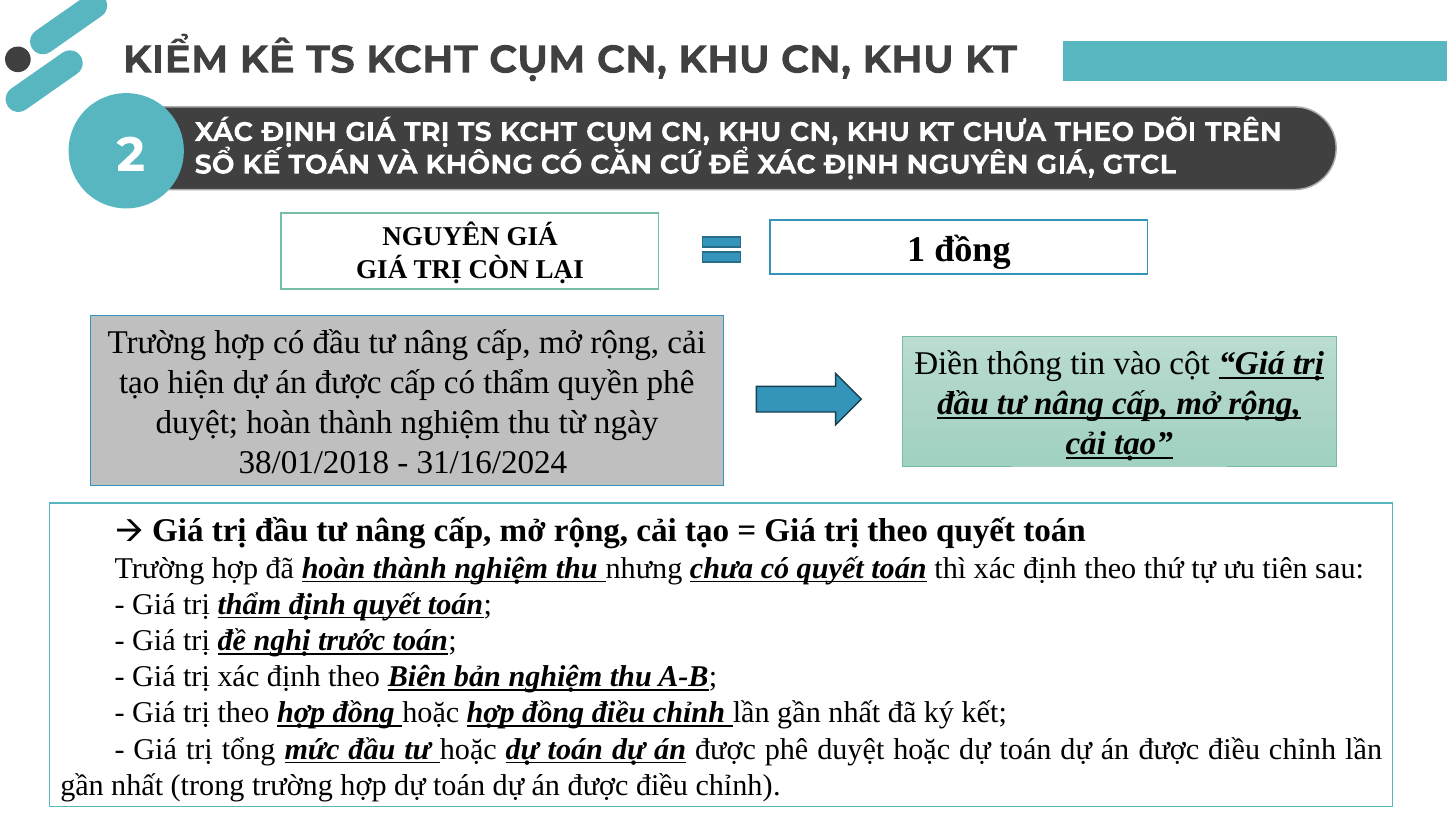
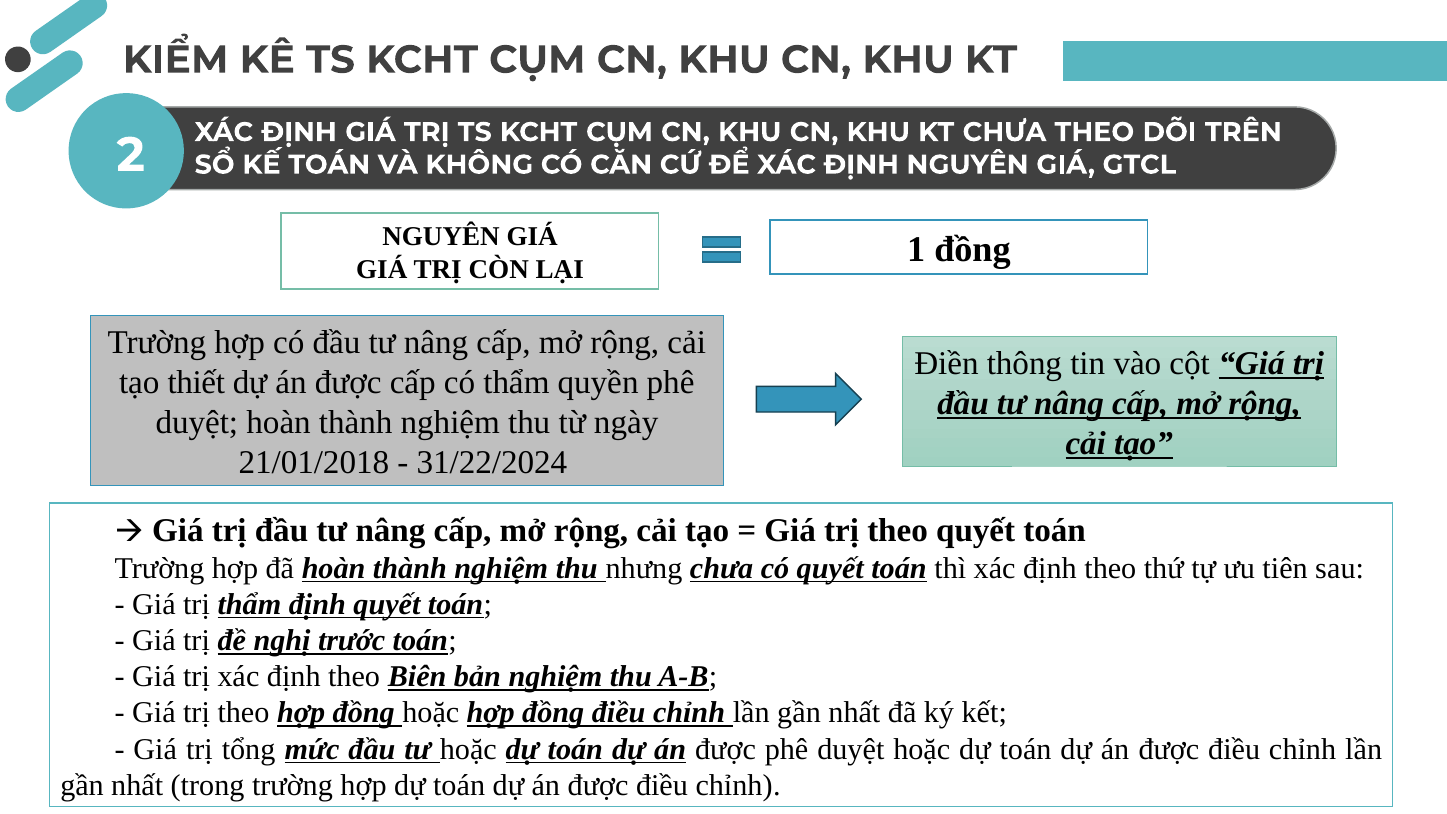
hiện: hiện -> thiết
38/01/2018: 38/01/2018 -> 21/01/2018
31/16/2024: 31/16/2024 -> 31/22/2024
